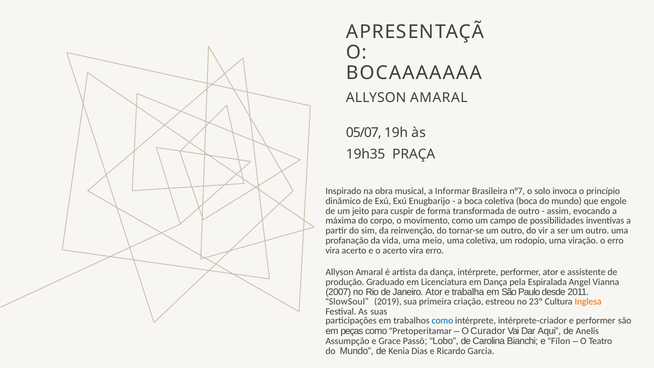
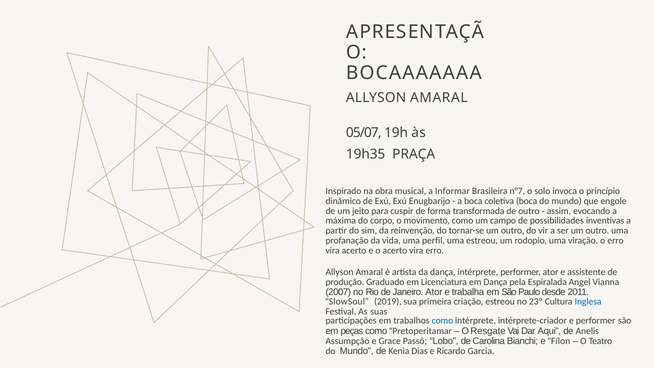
meio: meio -> perfil
uma coletiva: coletiva -> estreou
Inglesa colour: orange -> blue
Curador: Curador -> Resgate
